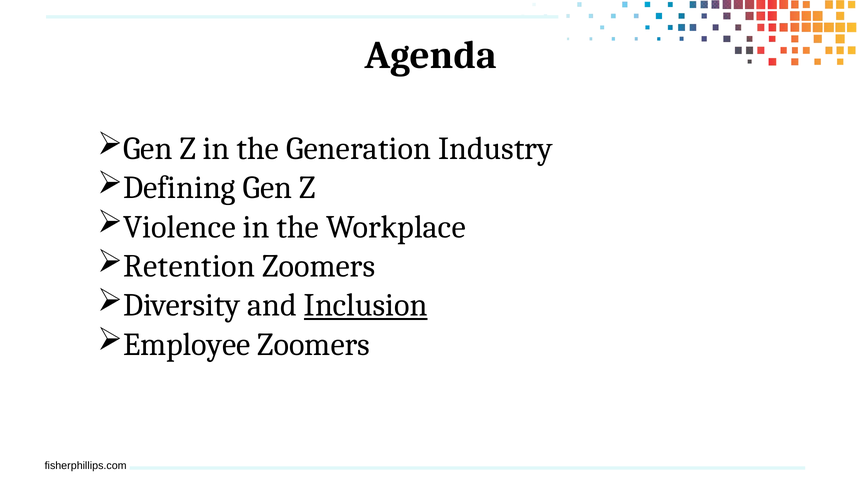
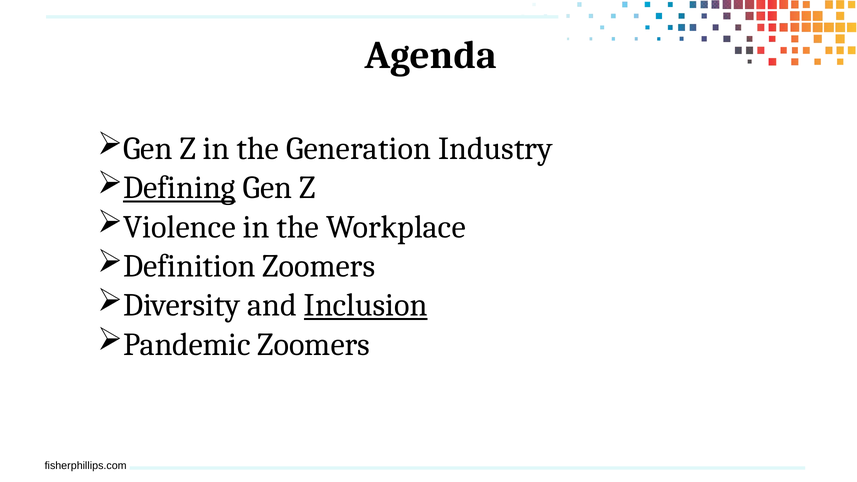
Defining underline: none -> present
Retention: Retention -> Definition
Employee: Employee -> Pandemic
